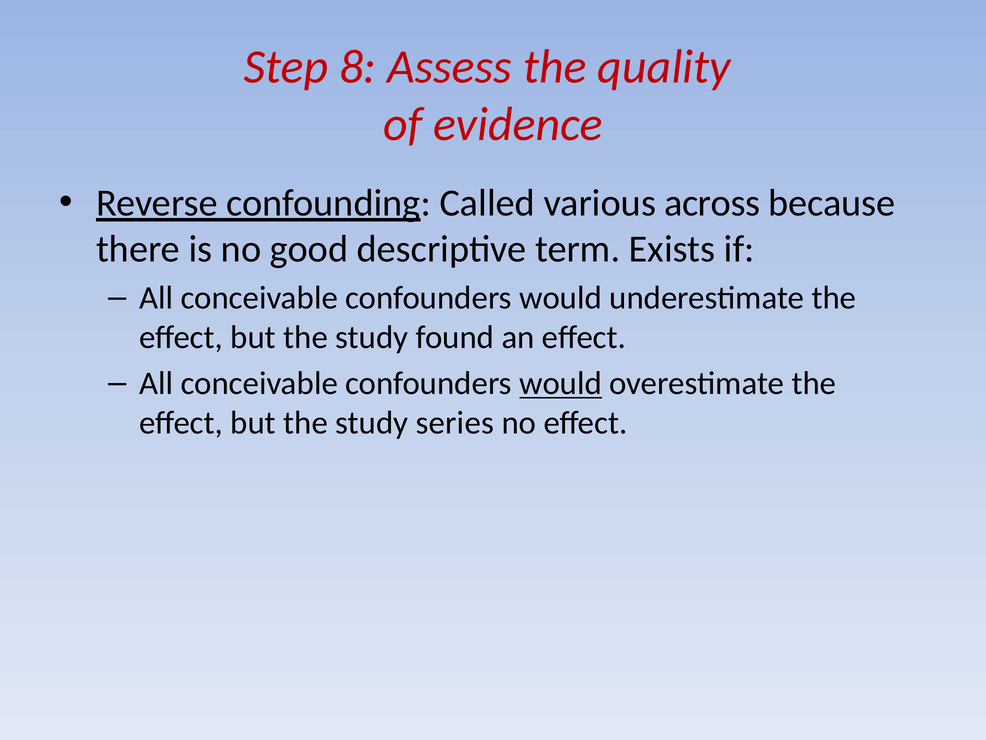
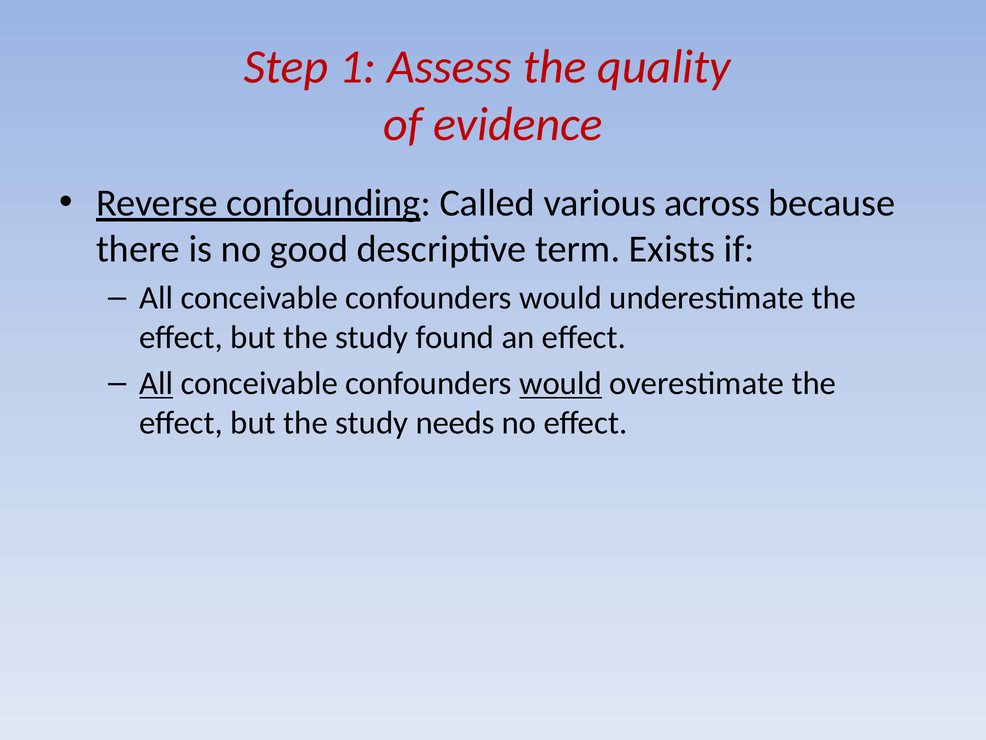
8: 8 -> 1
All at (156, 383) underline: none -> present
series: series -> needs
